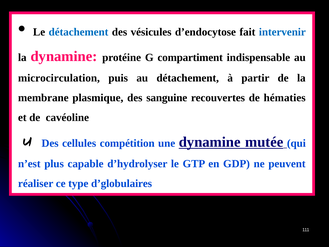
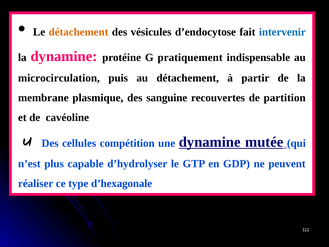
détachement at (79, 32) colour: blue -> orange
compartiment: compartiment -> pratiquement
hématies: hématies -> partition
d’globulaires: d’globulaires -> d’hexagonale
